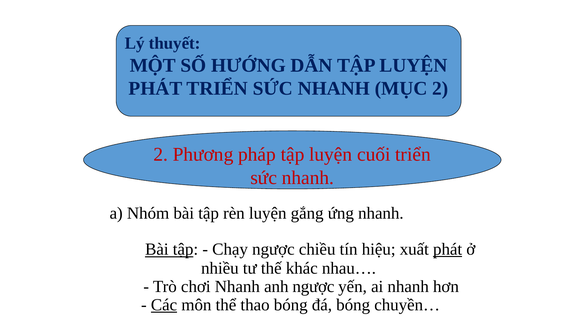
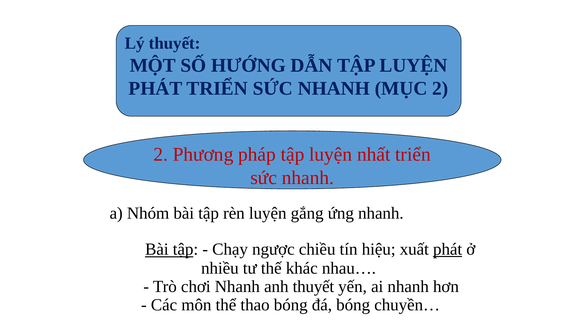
cuối: cuối -> nhất
anh ngược: ngược -> thuyết
Các underline: present -> none
